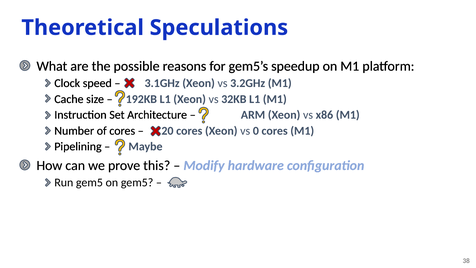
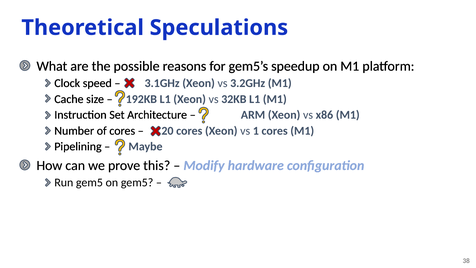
0: 0 -> 1
